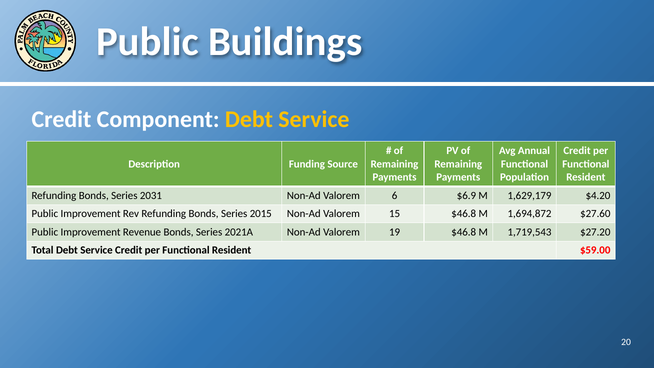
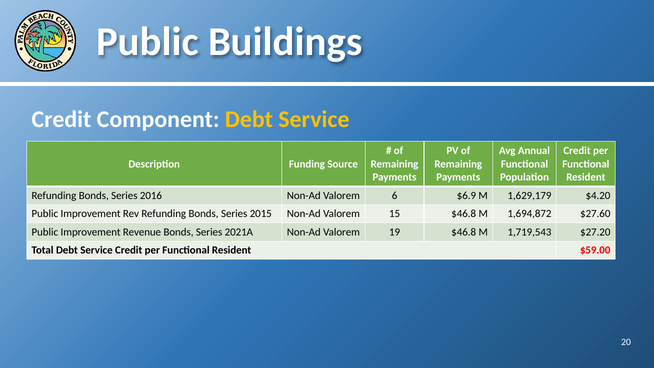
2031: 2031 -> 2016
